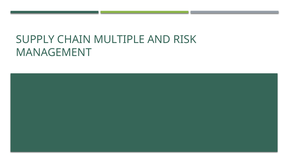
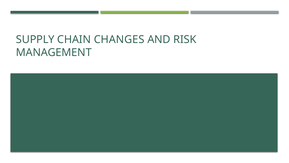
MULTIPLE: MULTIPLE -> CHANGES
